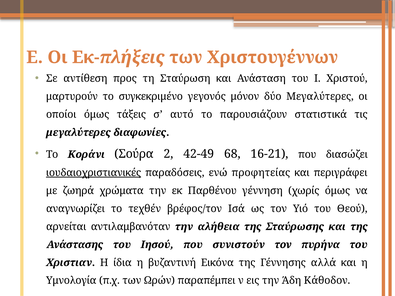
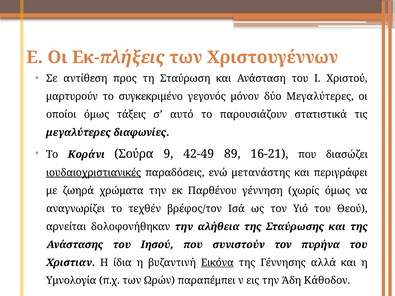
2: 2 -> 9
68: 68 -> 89
προφητείας: προφητείας -> μετανάστης
αντιλαμβανόταν: αντιλαμβανόταν -> δολοφονήθηκαν
Εικόνα underline: none -> present
